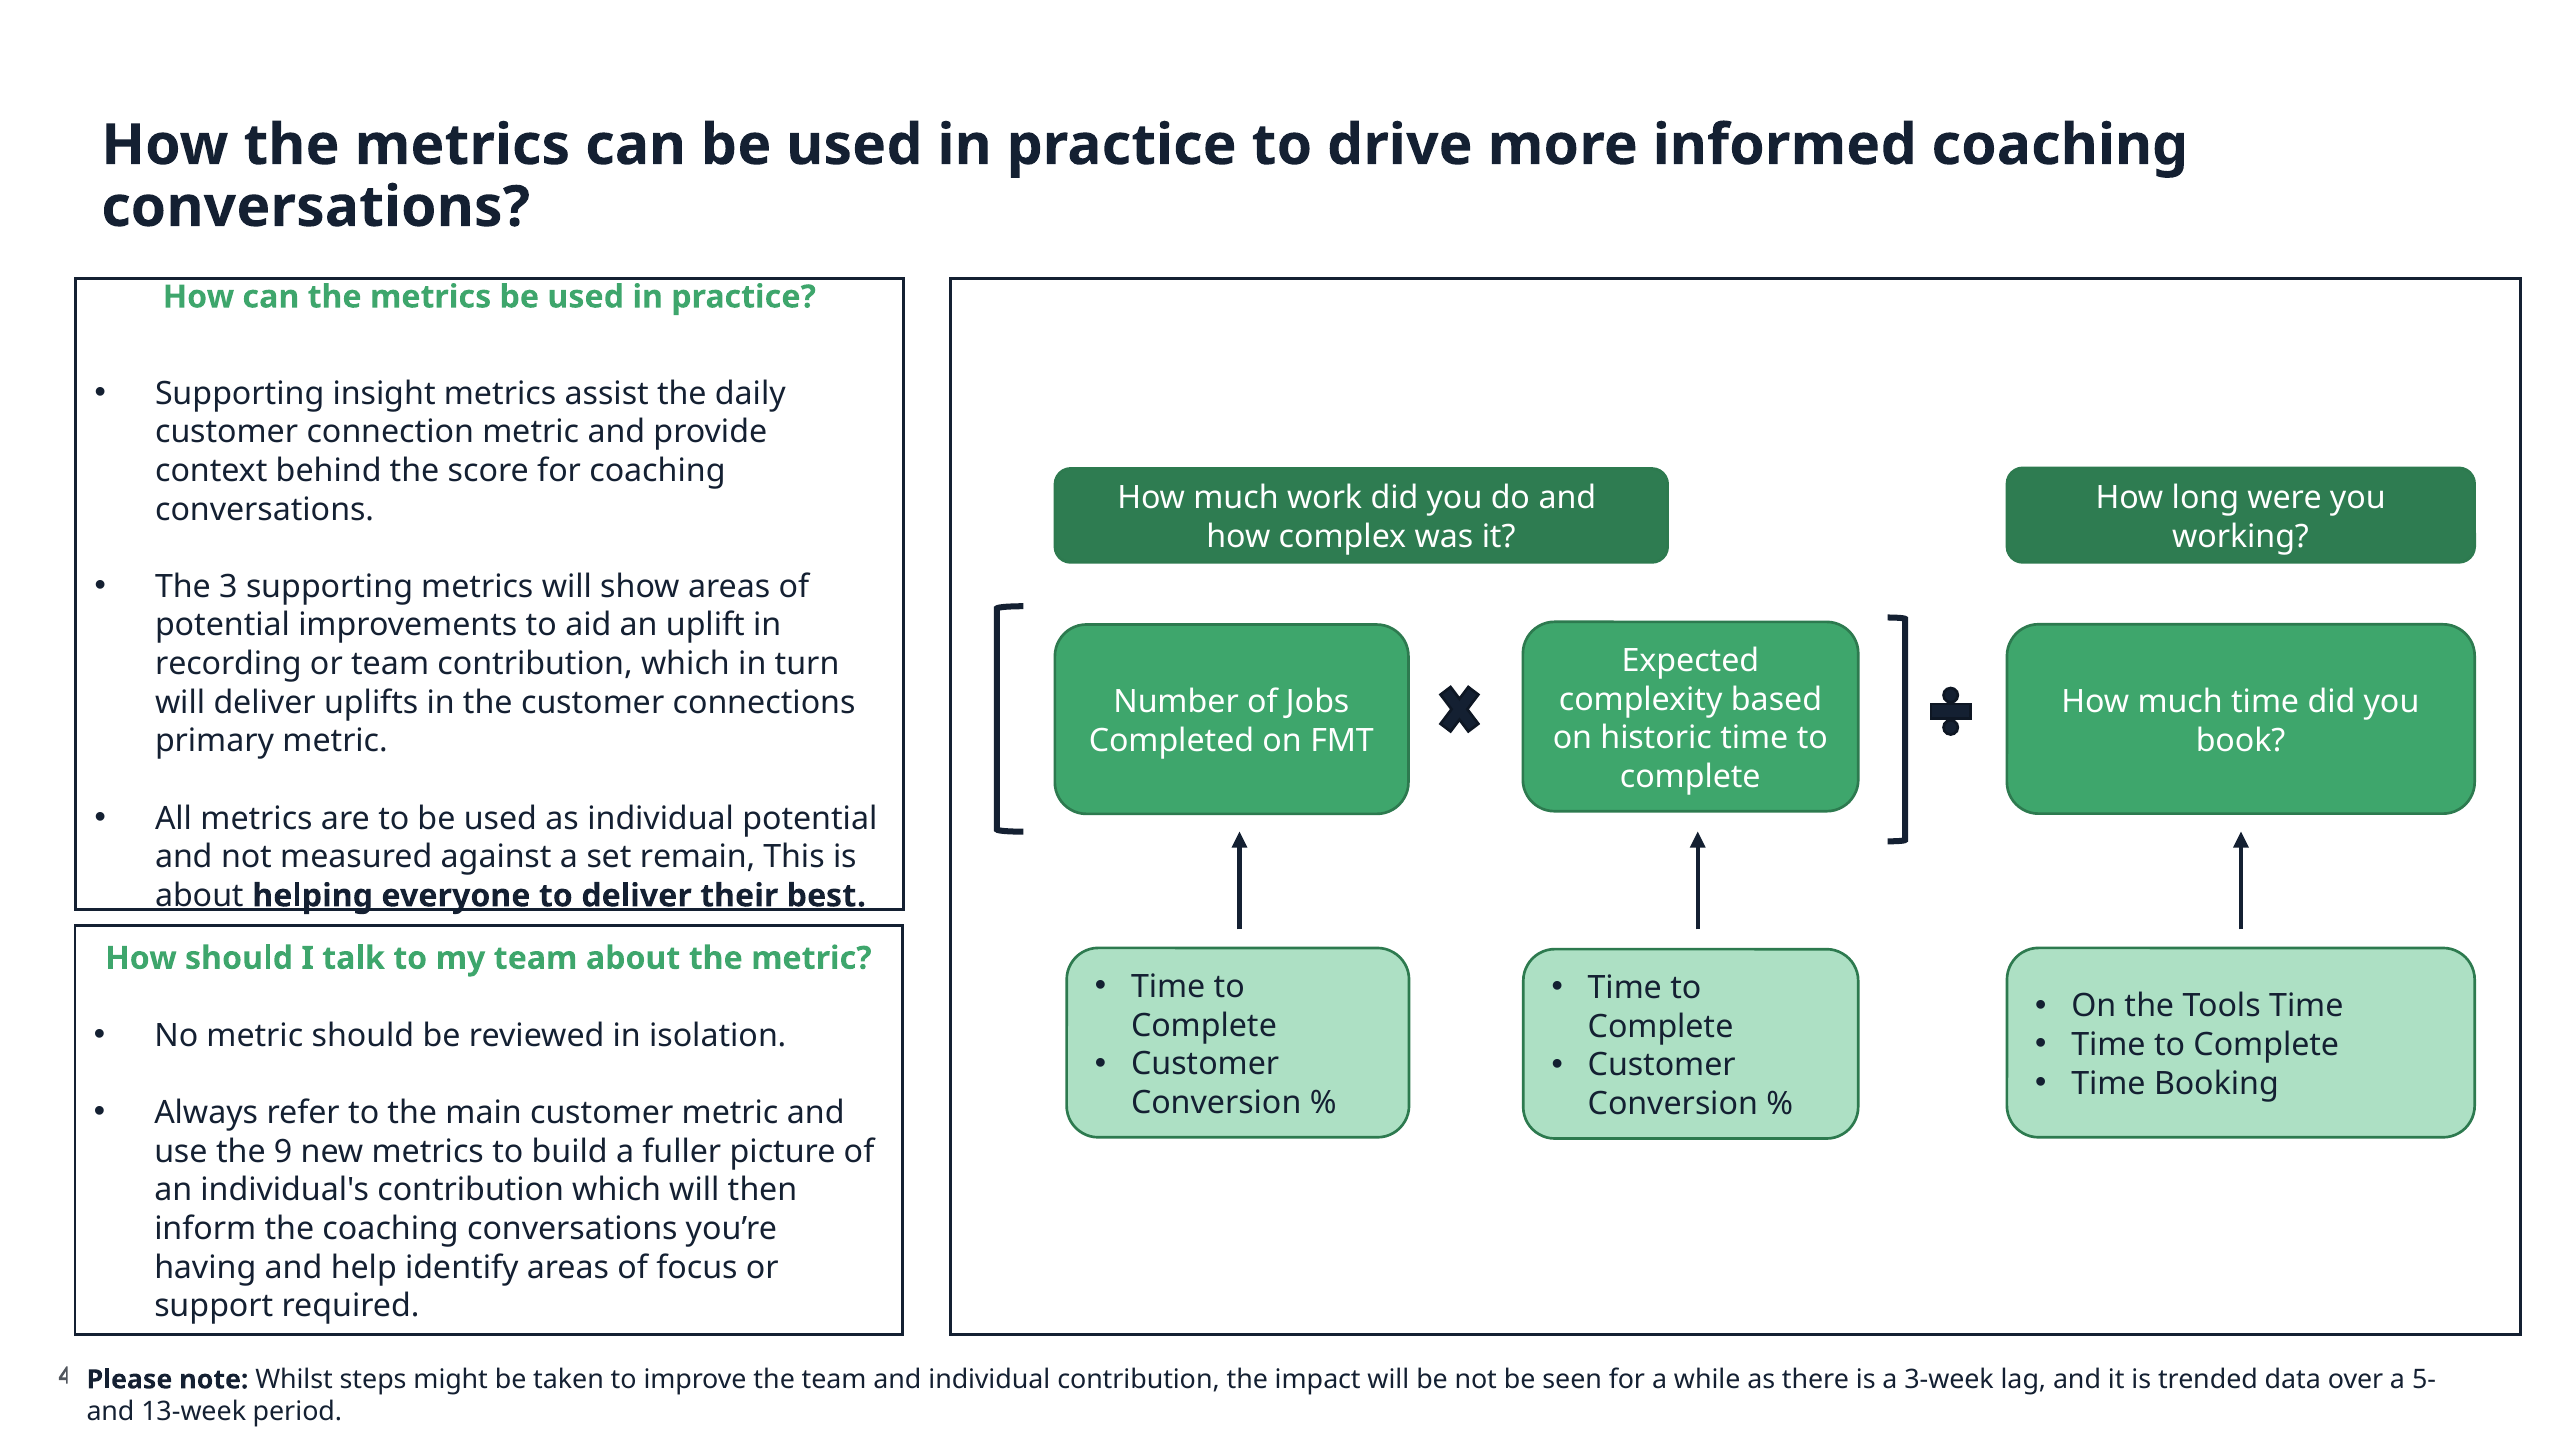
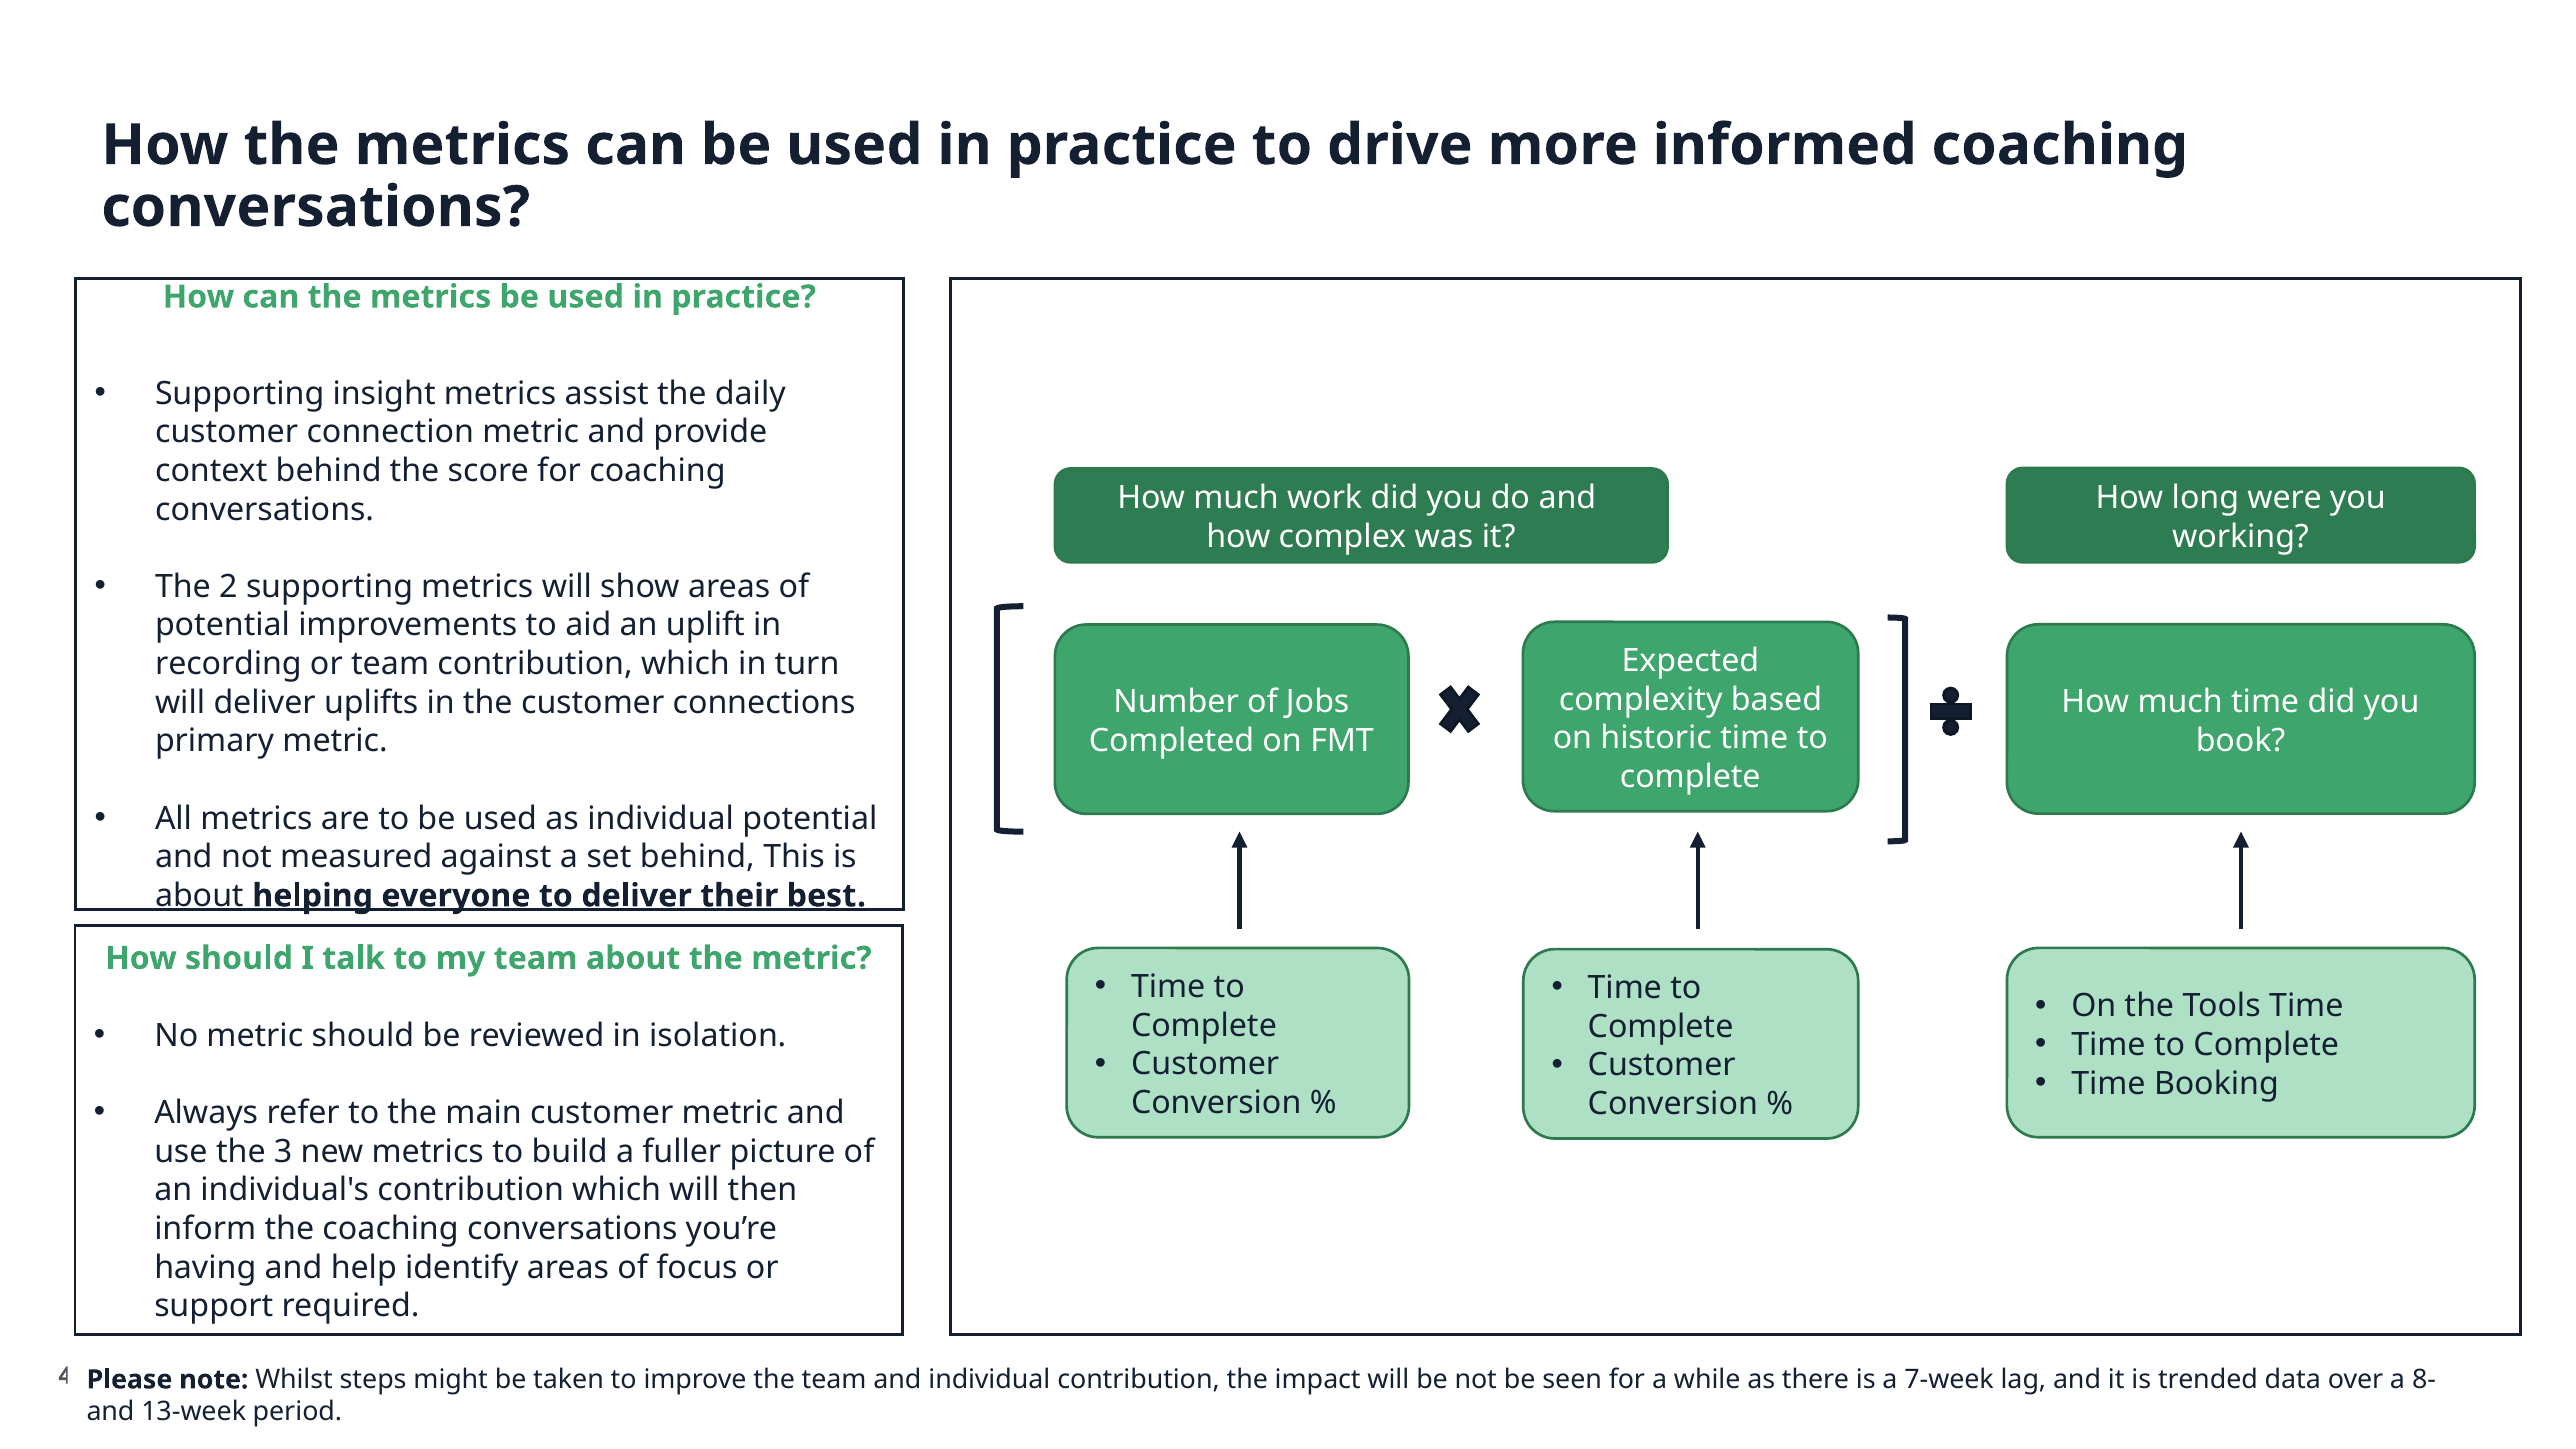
3: 3 -> 2
set remain: remain -> behind
9: 9 -> 3
3-week: 3-week -> 7-week
5-: 5- -> 8-
